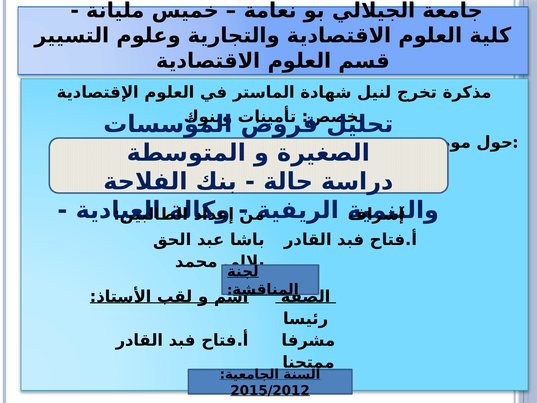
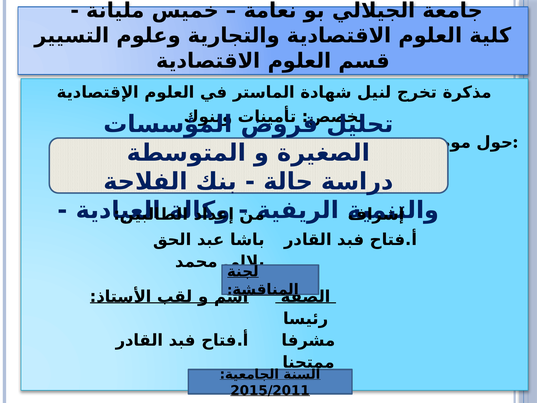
2015/2012: 2015/2012 -> 2015/2011
